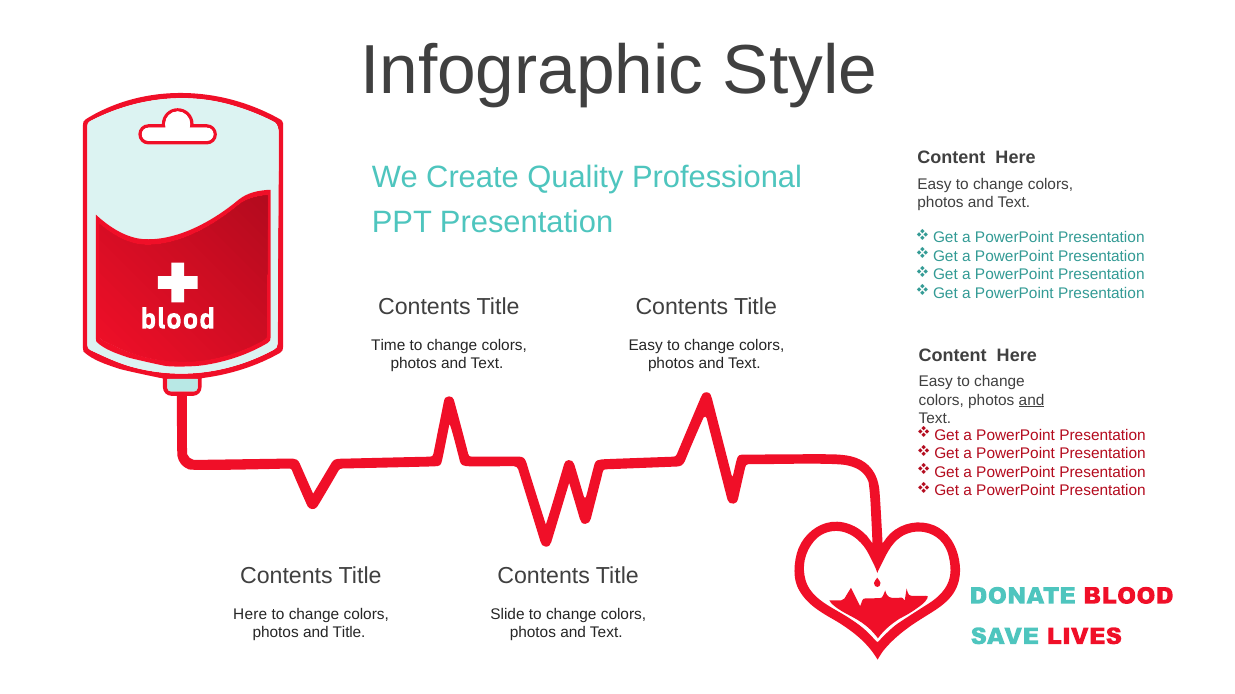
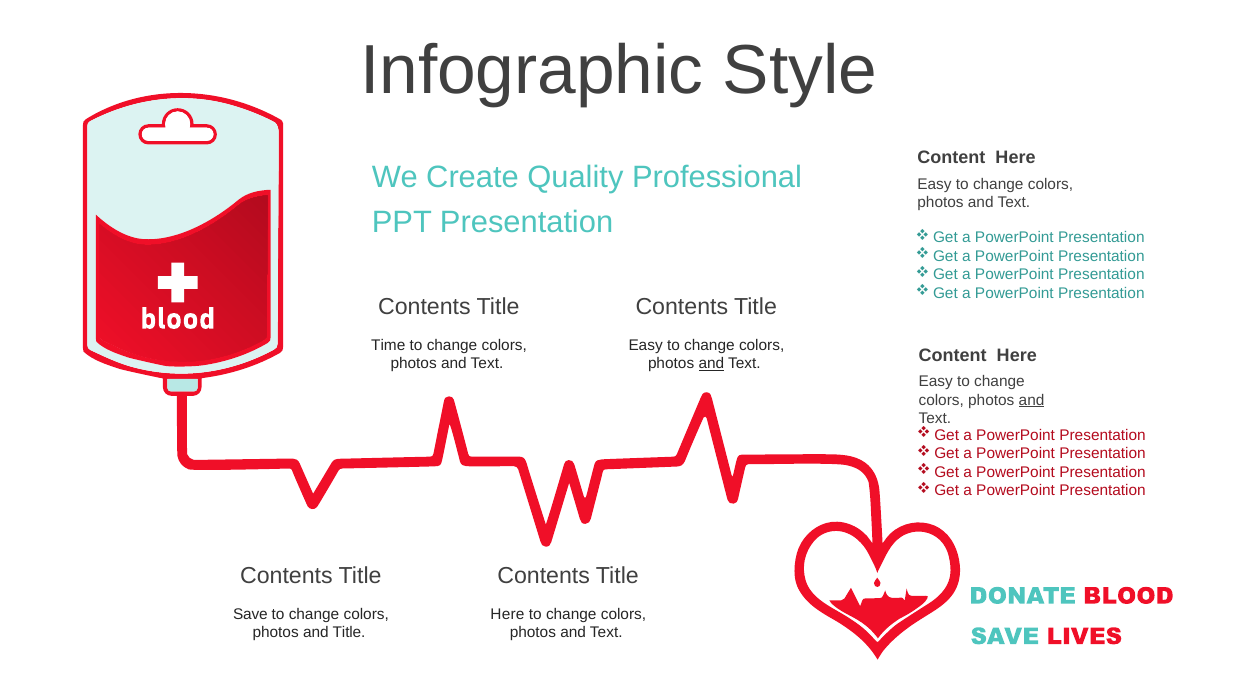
and at (711, 364) underline: none -> present
Here at (250, 615): Here -> Save
Slide at (508, 615): Slide -> Here
